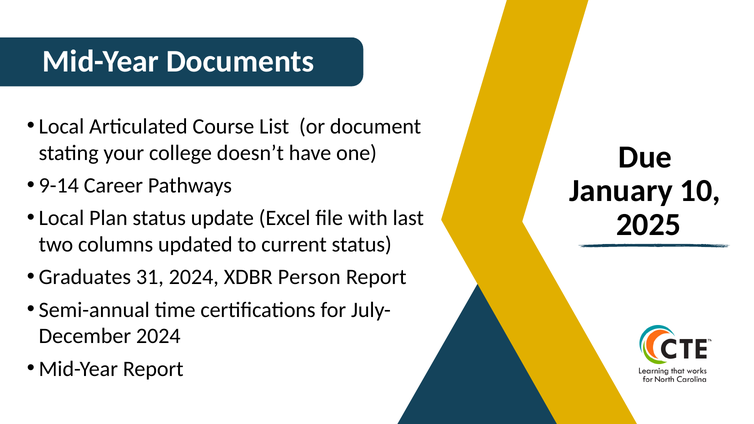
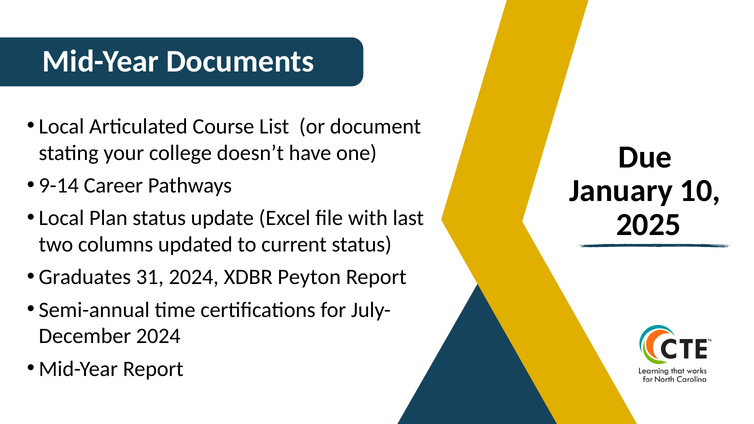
Person: Person -> Peyton
